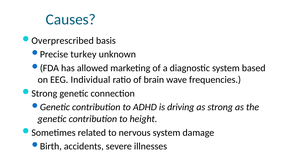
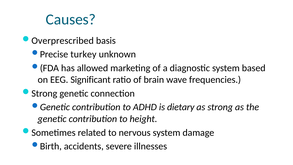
Individual: Individual -> Significant
driving: driving -> dietary
